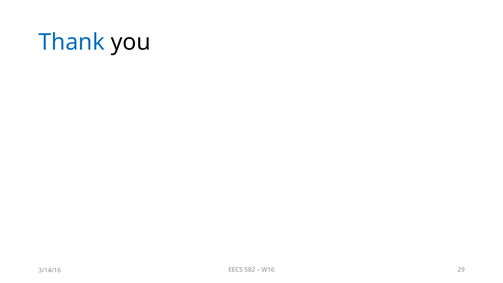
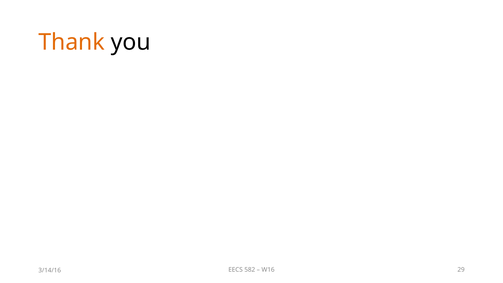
Thank colour: blue -> orange
